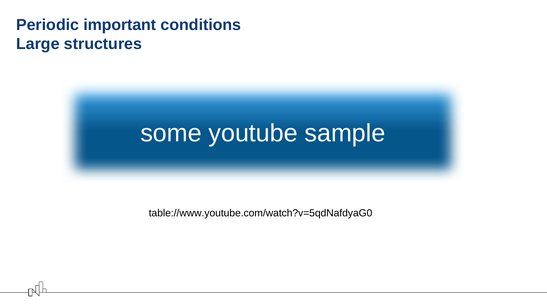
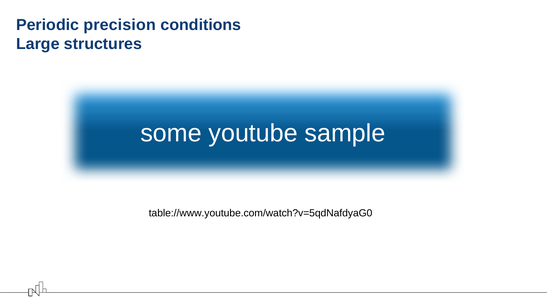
important: important -> precision
